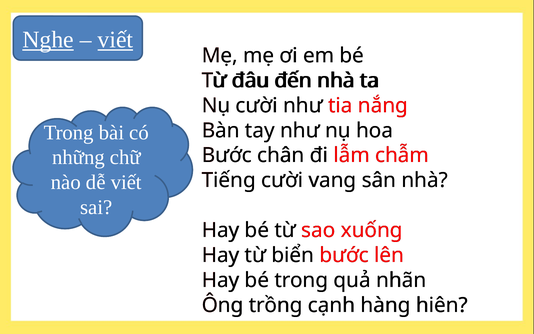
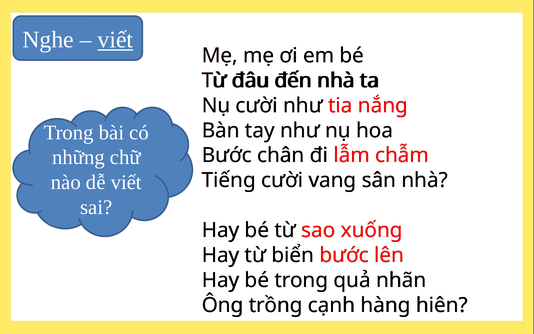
Nghe underline: present -> none
